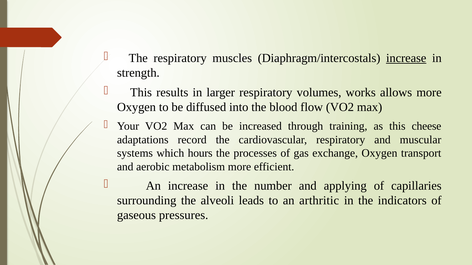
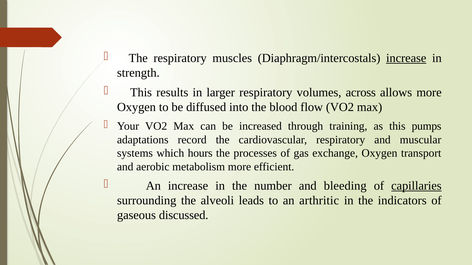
works: works -> across
cheese: cheese -> pumps
applying: applying -> bleeding
capillaries underline: none -> present
pressures: pressures -> discussed
